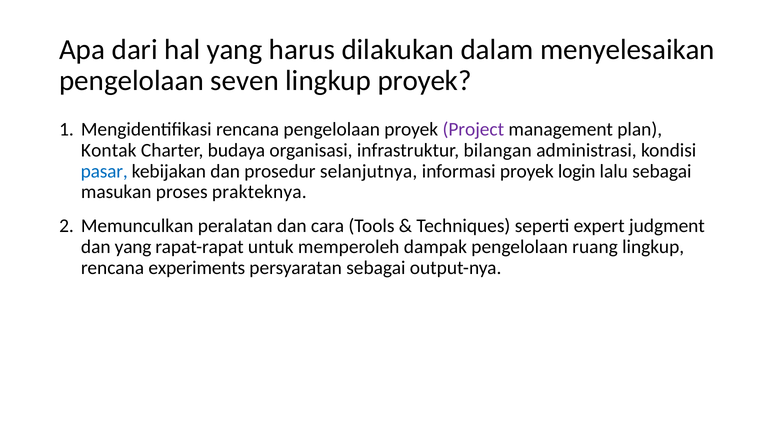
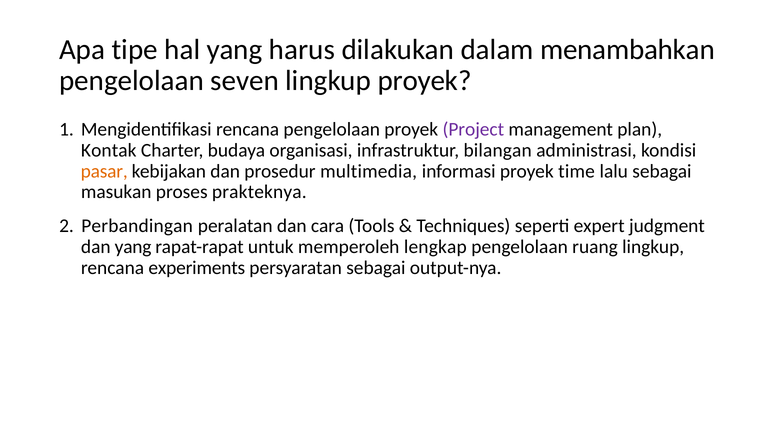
dari: dari -> tipe
menyelesaikan: menyelesaikan -> menambahkan
pasar colour: blue -> orange
selanjutnya: selanjutnya -> multimedia
login: login -> time
Memunculkan: Memunculkan -> Perbandingan
dampak: dampak -> lengkap
